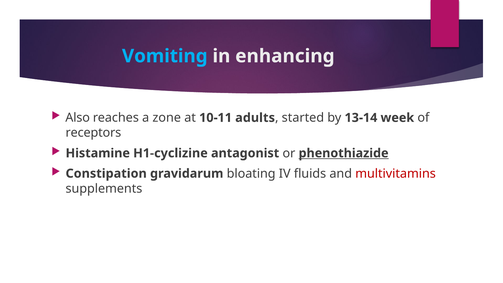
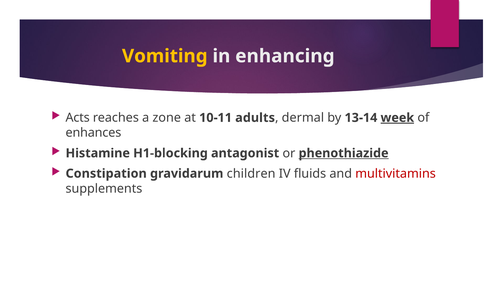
Vomiting colour: light blue -> yellow
Also: Also -> Acts
started: started -> dermal
week underline: none -> present
receptors: receptors -> enhances
H1-cyclizine: H1-cyclizine -> H1-blocking
bloating: bloating -> children
